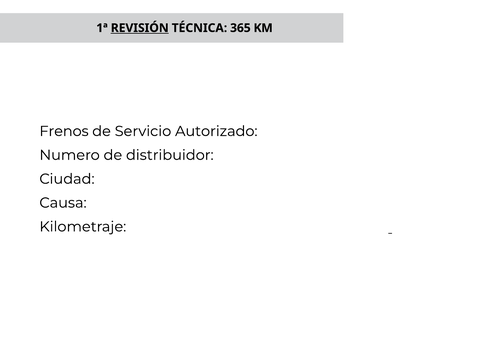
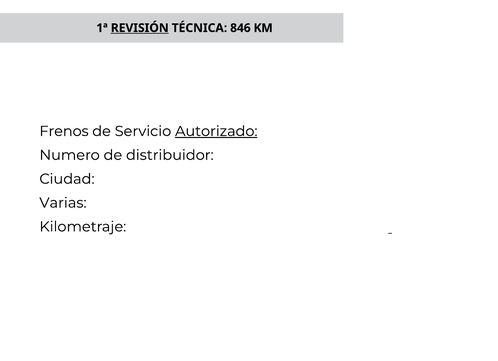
365: 365 -> 846
Autorizado underline: none -> present
Causa: Causa -> Varias
